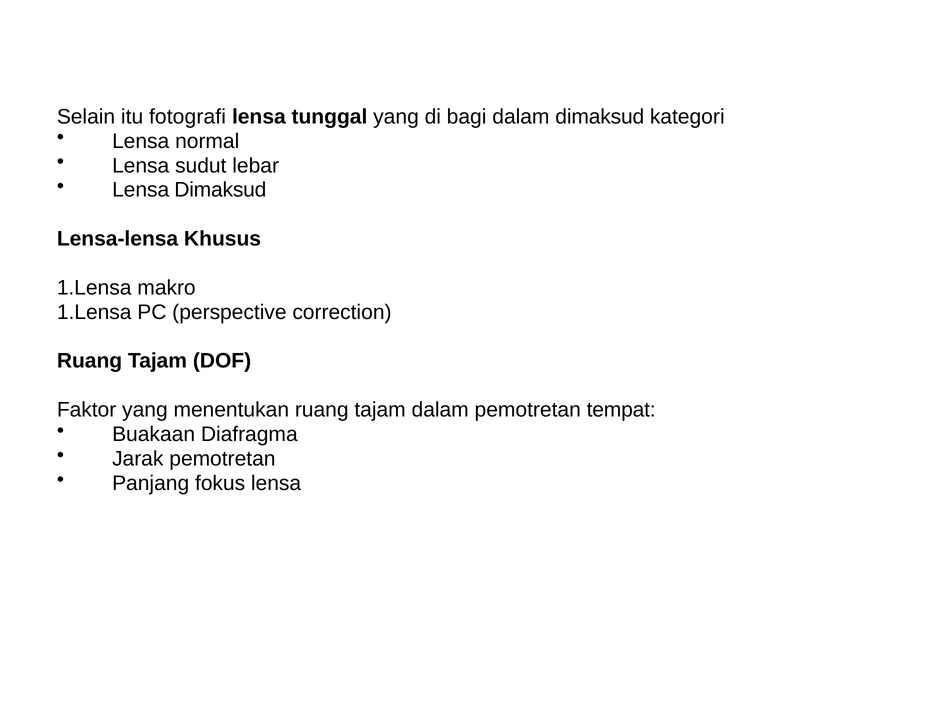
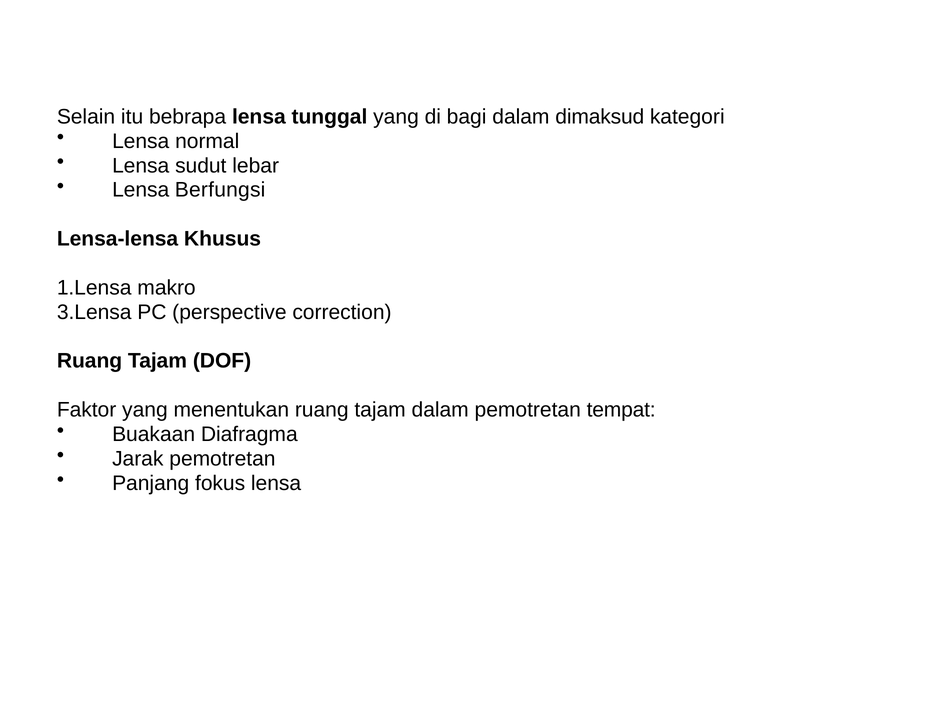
fotografi: fotografi -> bebrapa
Lensa Dimaksud: Dimaksud -> Berfungsi
1.Lensa at (94, 312): 1.Lensa -> 3.Lensa
